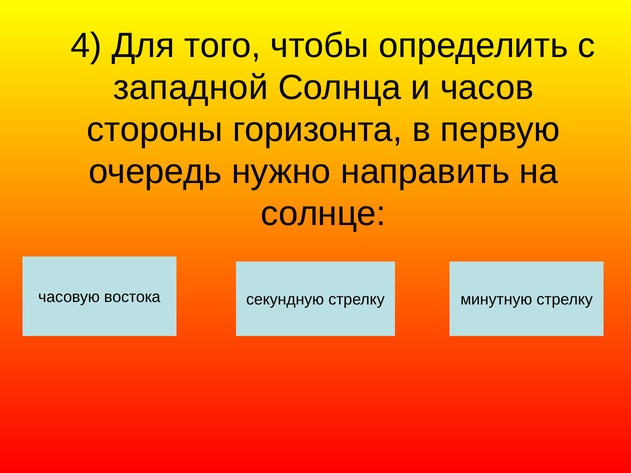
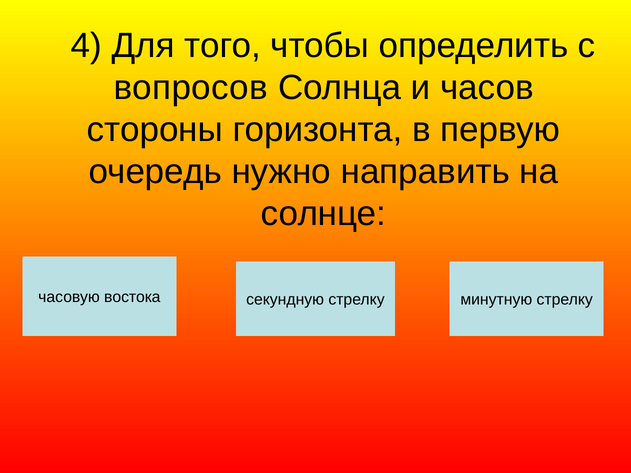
западной: западной -> вопросов
